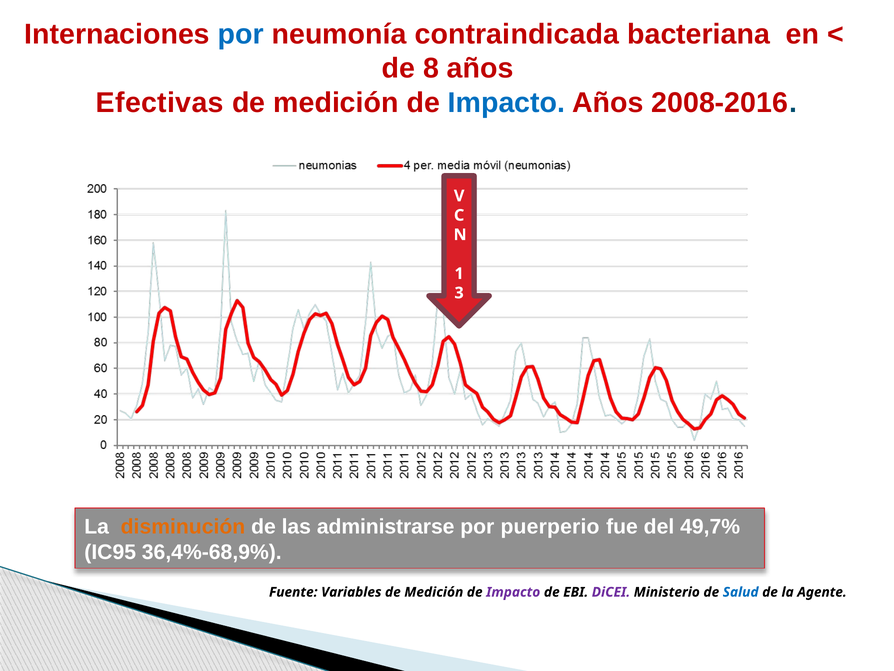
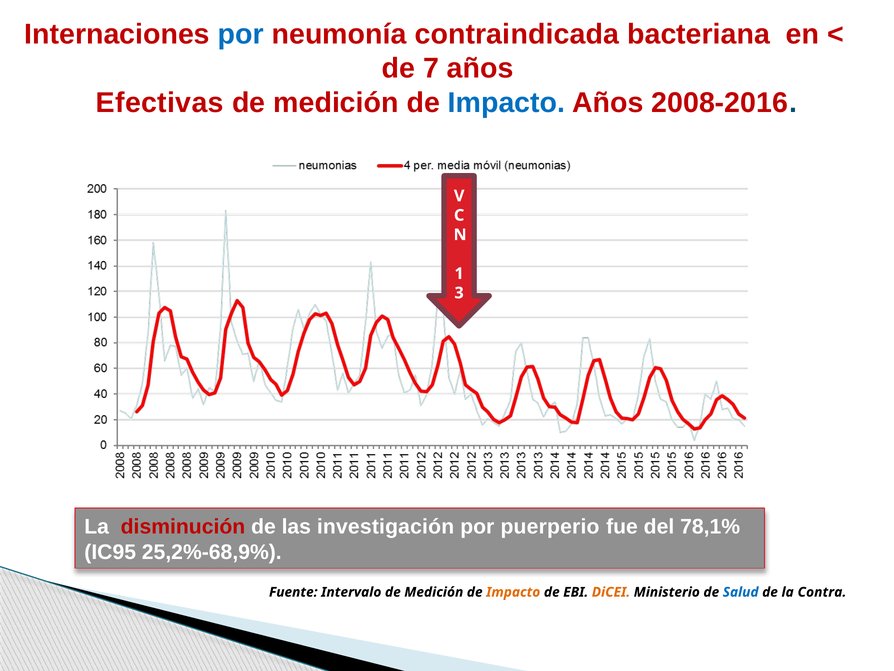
8: 8 -> 7
disminución colour: orange -> red
administrarse: administrarse -> investigación
49,7%: 49,7% -> 78,1%
36,4%-68,9%: 36,4%-68,9% -> 25,2%-68,9%
Variables: Variables -> Intervalo
Impacto at (513, 592) colour: purple -> orange
DiCEI colour: purple -> orange
Agente: Agente -> Contra
